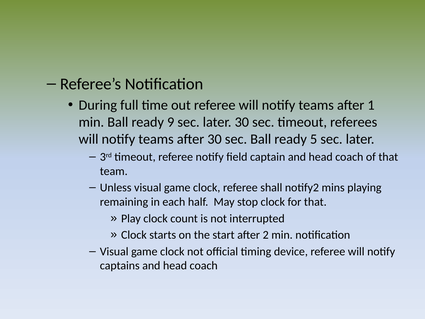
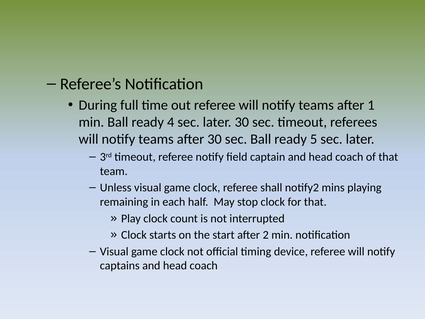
9: 9 -> 4
